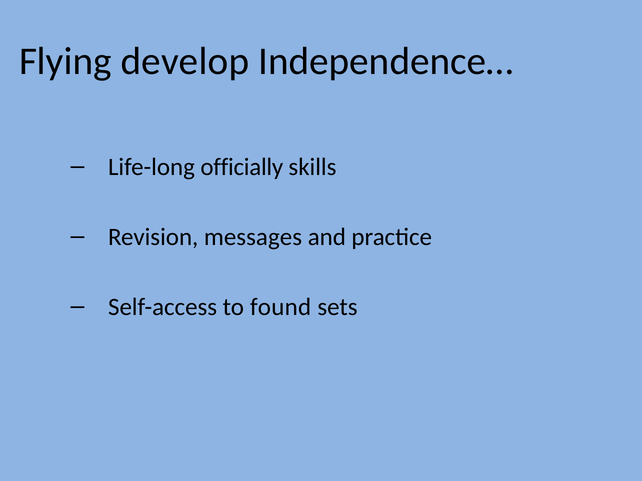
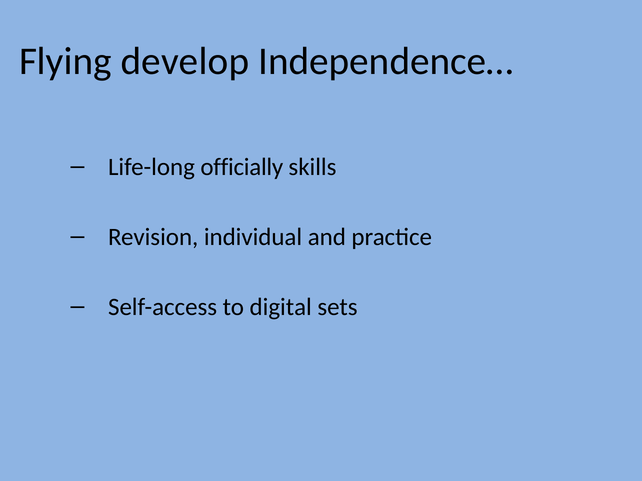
messages: messages -> individual
found: found -> digital
